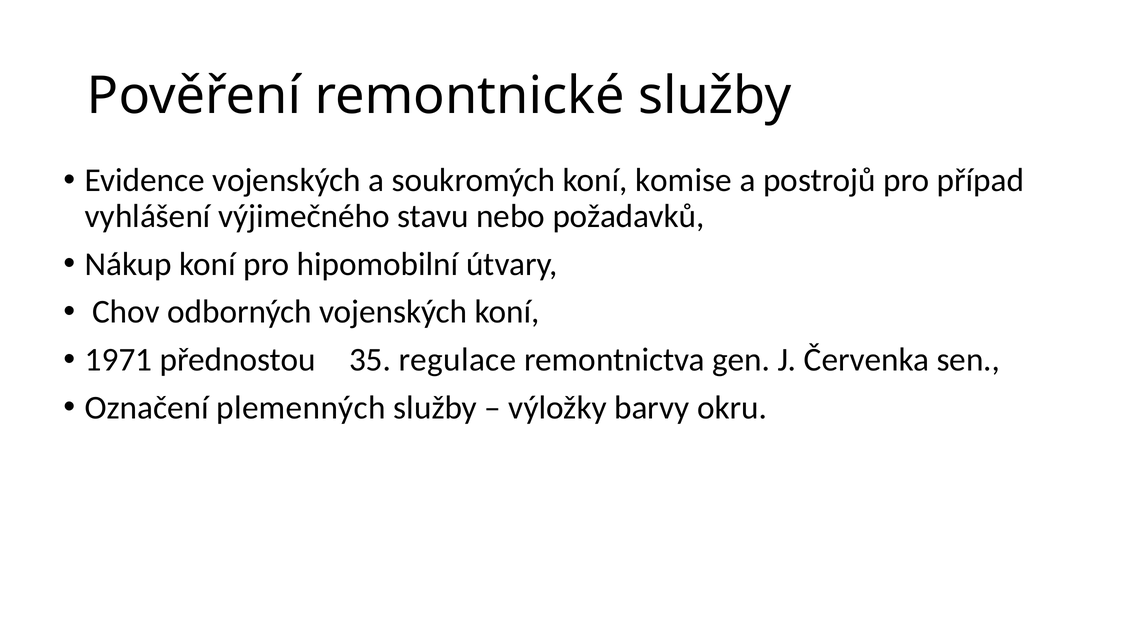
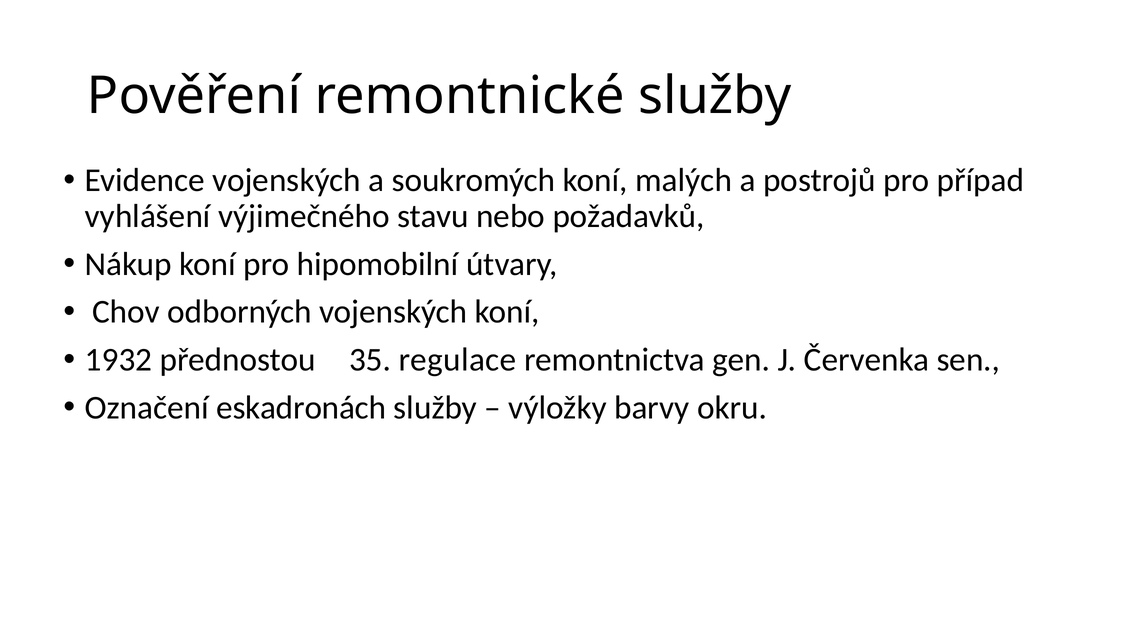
komise: komise -> malých
1971: 1971 -> 1932
plemenných: plemenných -> eskadronách
